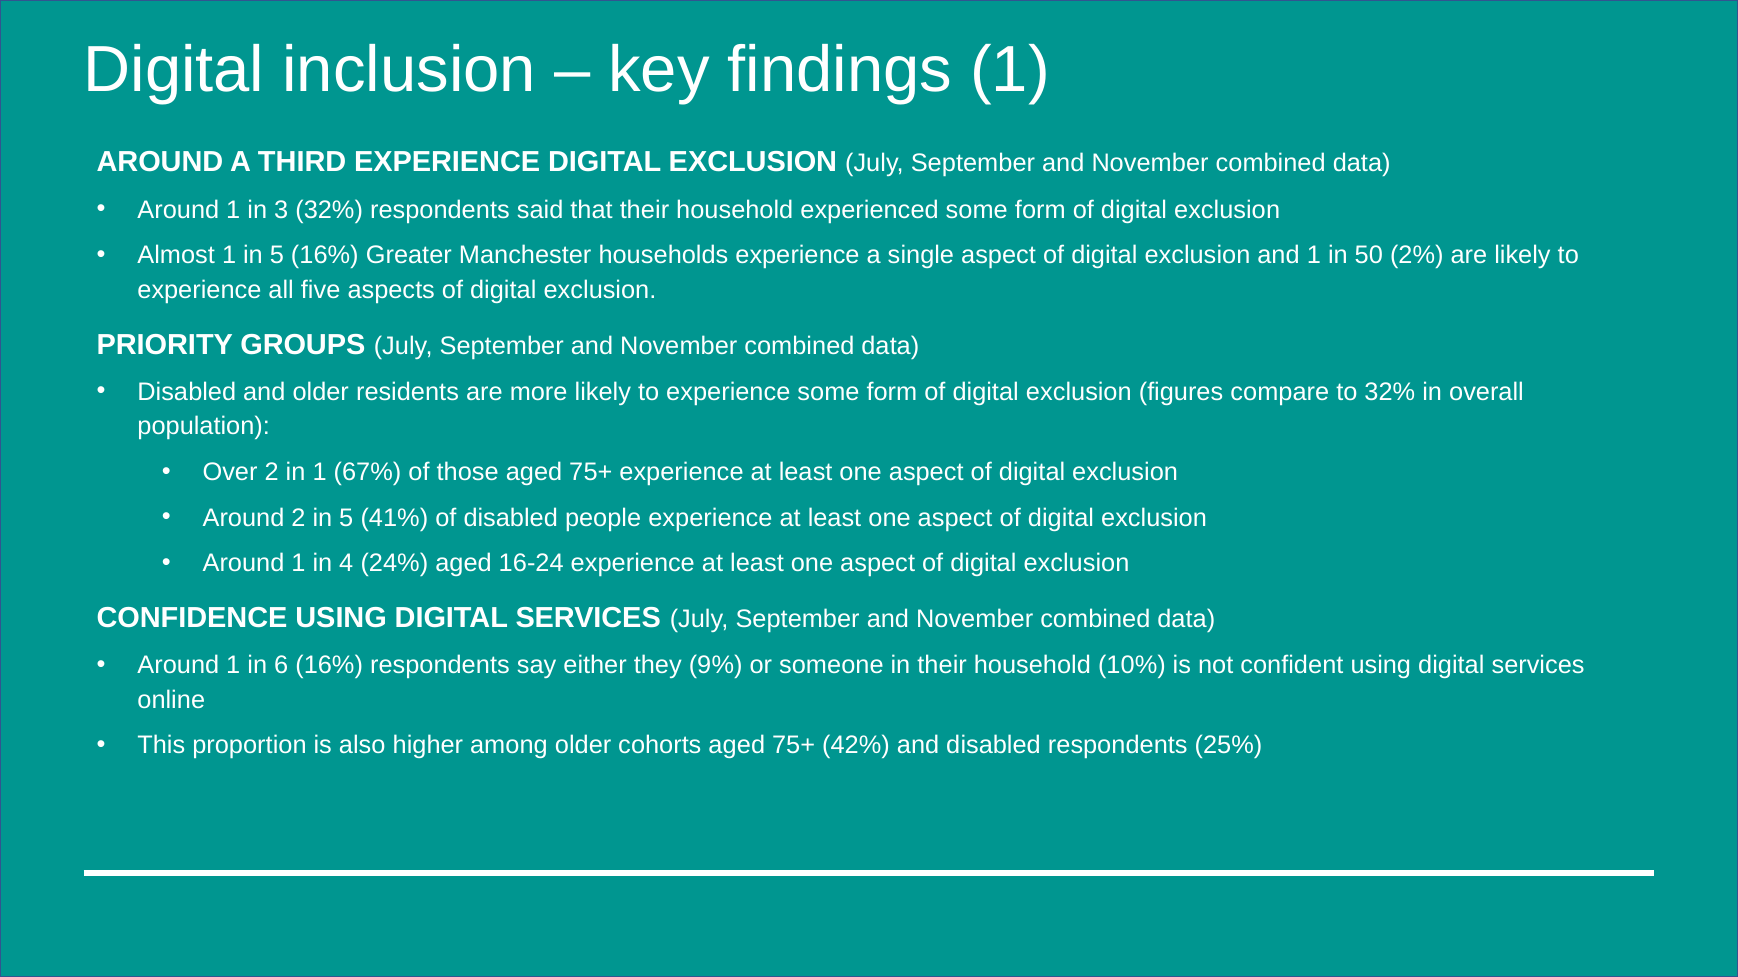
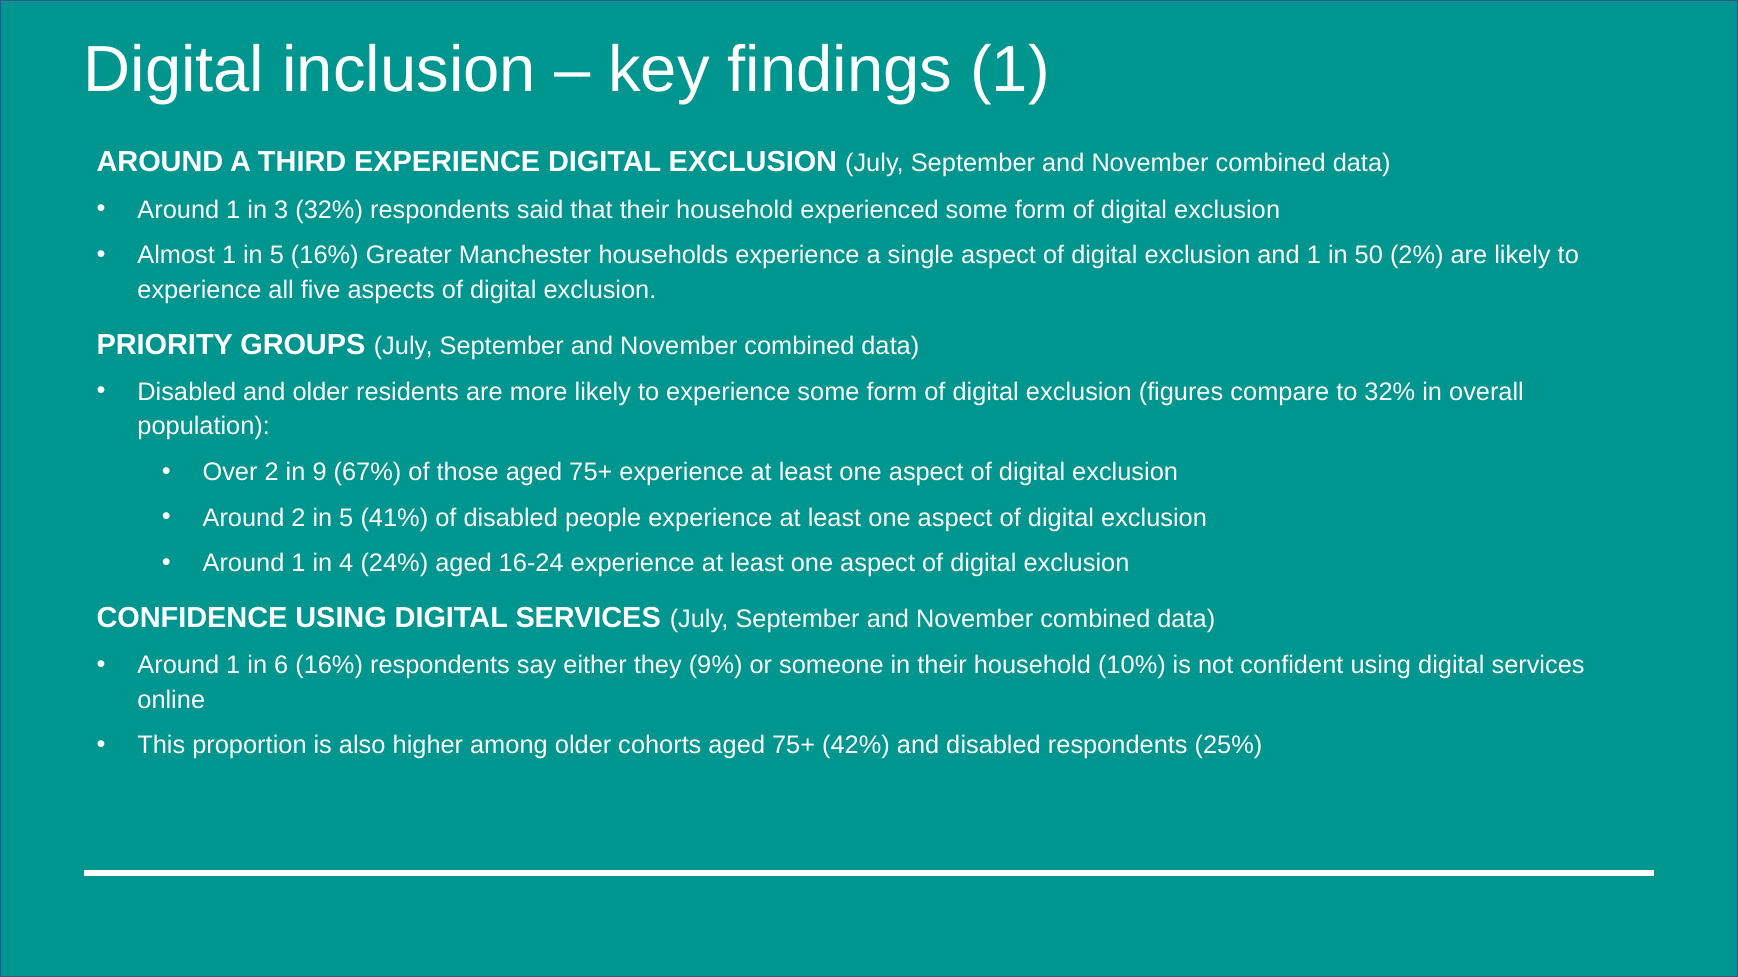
in 1: 1 -> 9
